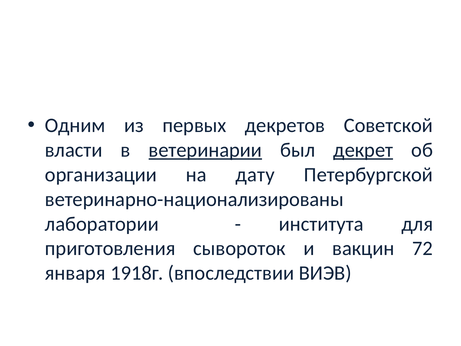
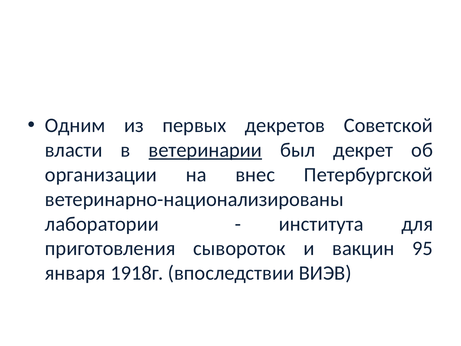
декрет underline: present -> none
дату: дату -> внес
72: 72 -> 95
